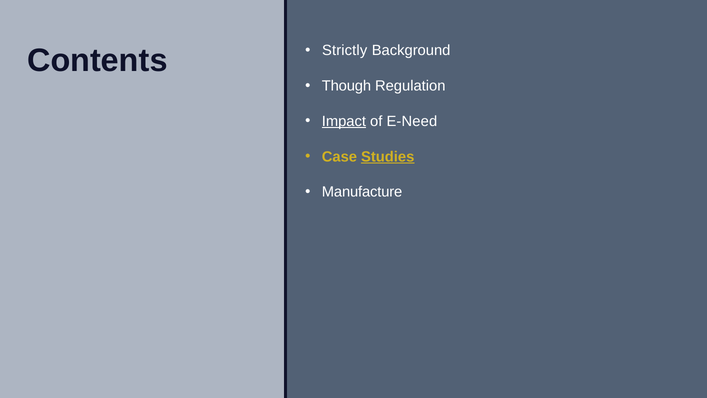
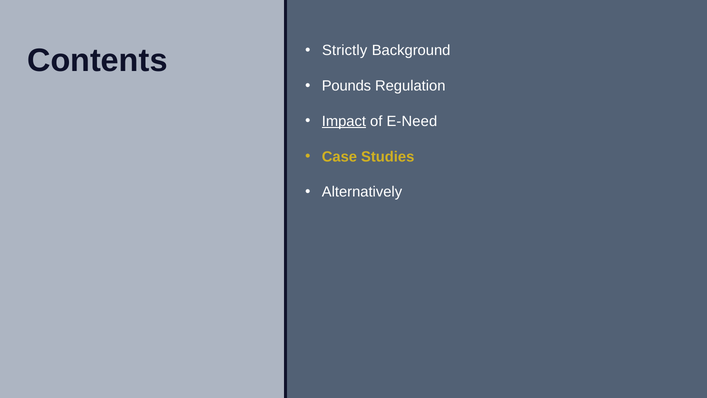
Though: Though -> Pounds
Studies underline: present -> none
Manufacture: Manufacture -> Alternatively
